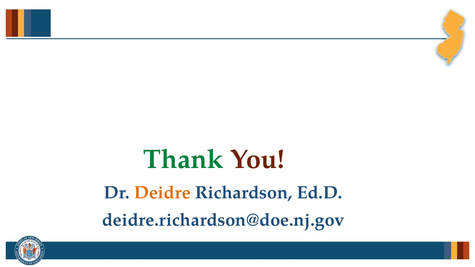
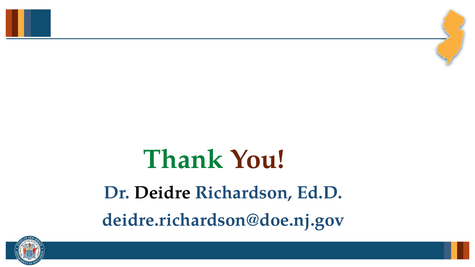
Deidre colour: orange -> black
